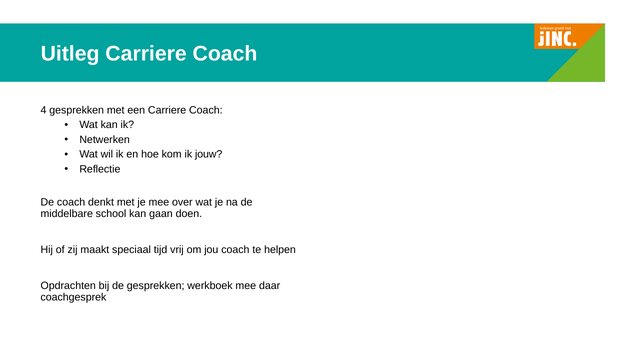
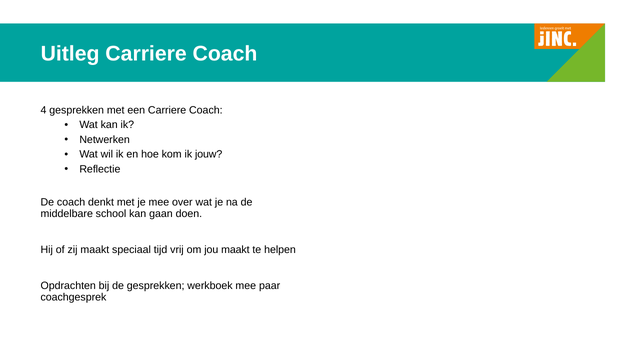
jou coach: coach -> maakt
daar: daar -> paar
